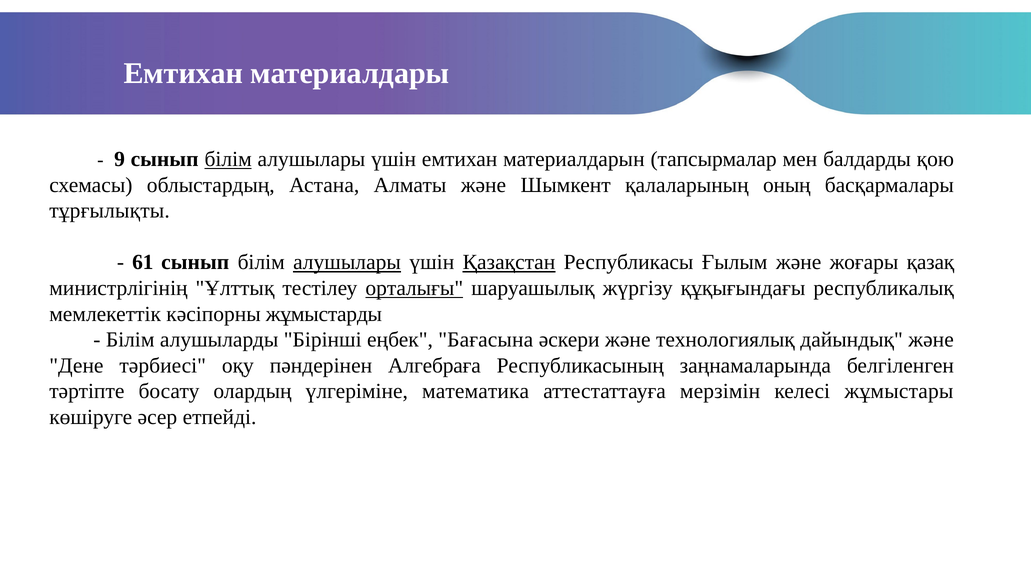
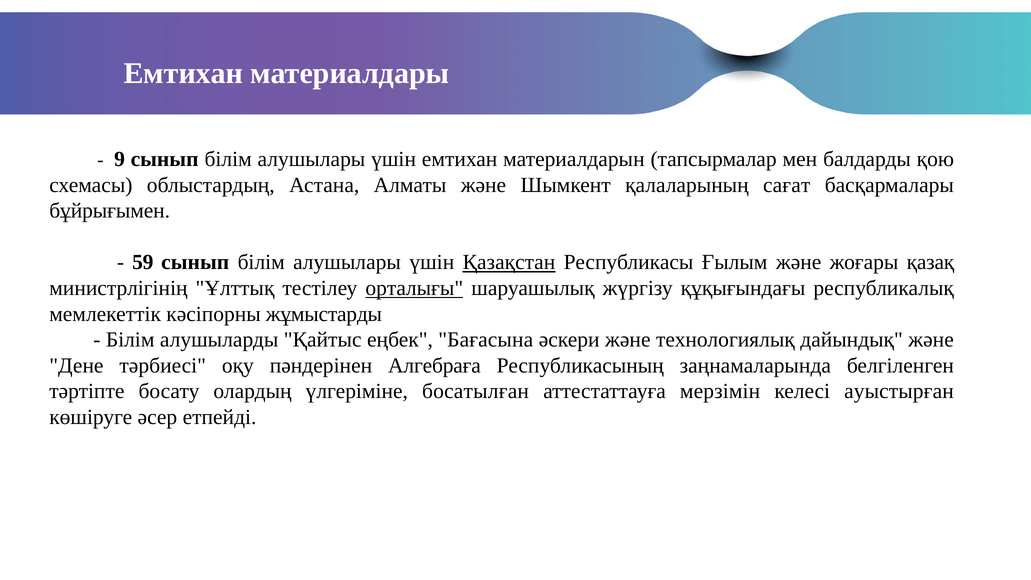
білім at (228, 159) underline: present -> none
оның: оның -> сағат
тұрғылықты: тұрғылықты -> бұйрығымен
61: 61 -> 59
алушылары at (347, 262) underline: present -> none
Бірінші: Бірінші -> Қайтыс
математика: математика -> босатылған
жұмыстары: жұмыстары -> ауыстырған
